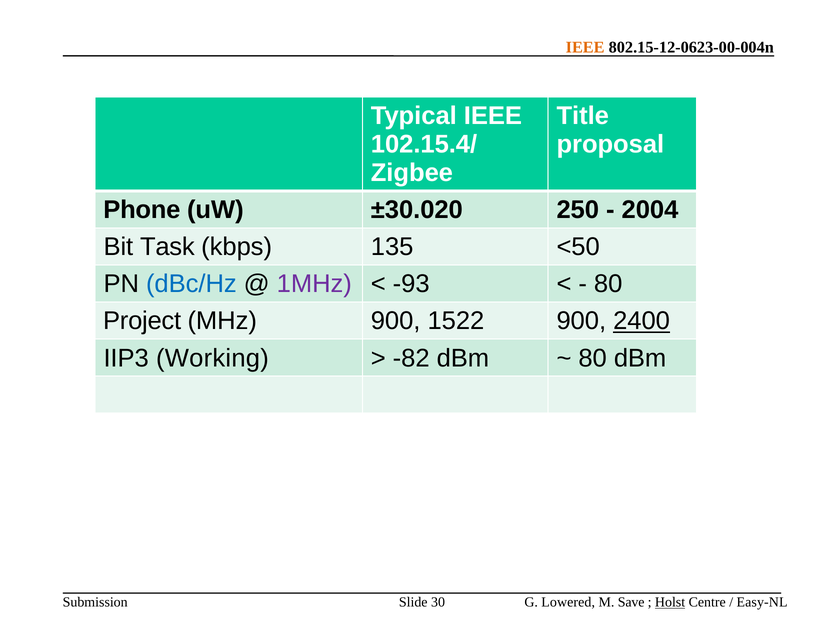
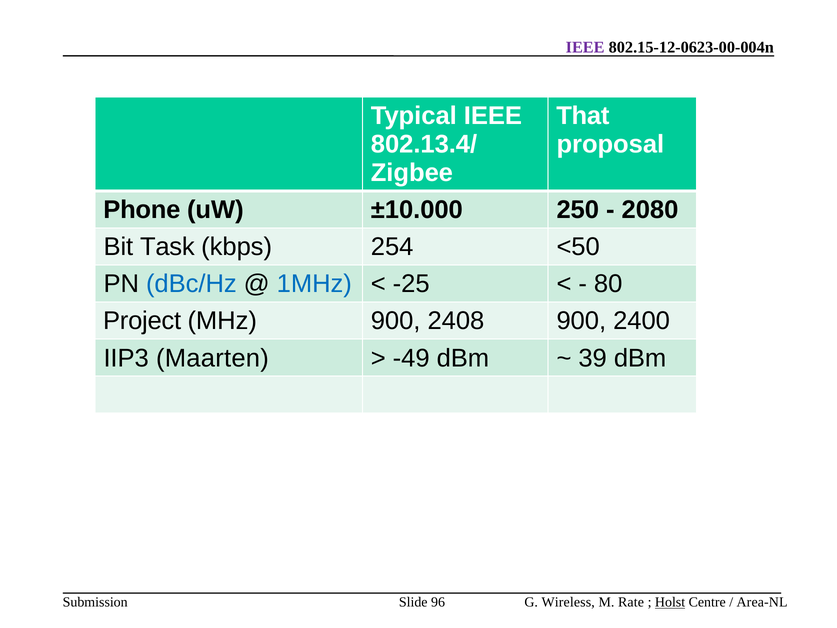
IEEE at (585, 47) colour: orange -> purple
Title: Title -> That
102.15.4/: 102.15.4/ -> 802.13.4/
±30.020: ±30.020 -> ±10.000
2004: 2004 -> 2080
135: 135 -> 254
1MHz colour: purple -> blue
-93: -93 -> -25
1522: 1522 -> 2408
2400 underline: present -> none
Working: Working -> Maarten
-82: -82 -> -49
80 at (593, 358): 80 -> 39
30: 30 -> 96
Lowered: Lowered -> Wireless
Save: Save -> Rate
Easy-NL: Easy-NL -> Area-NL
